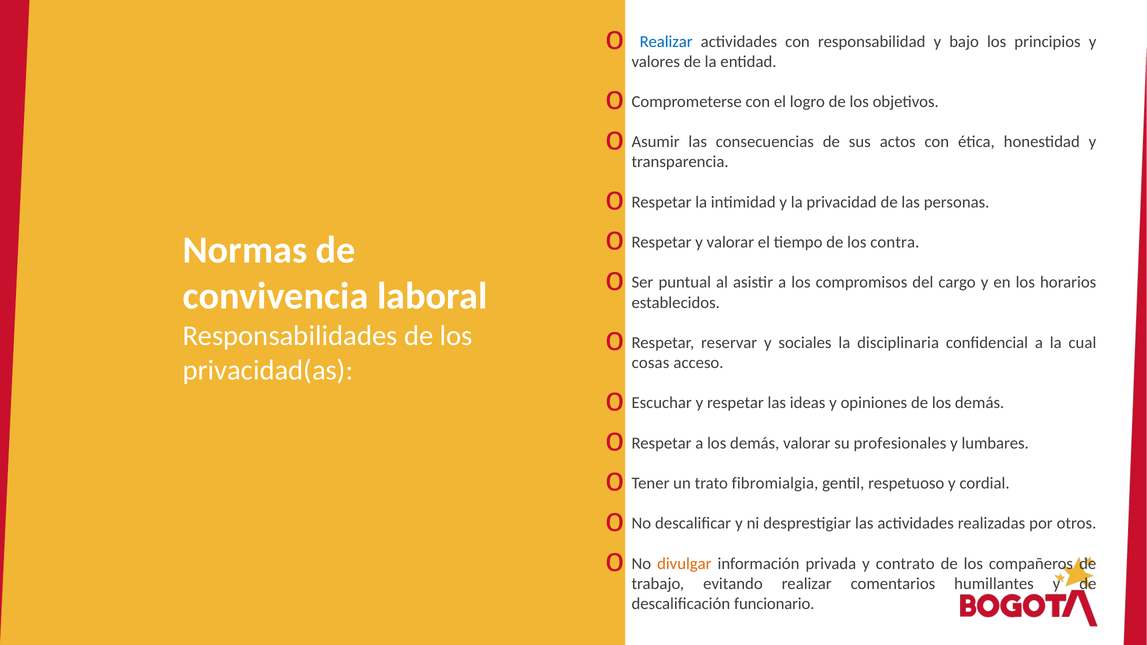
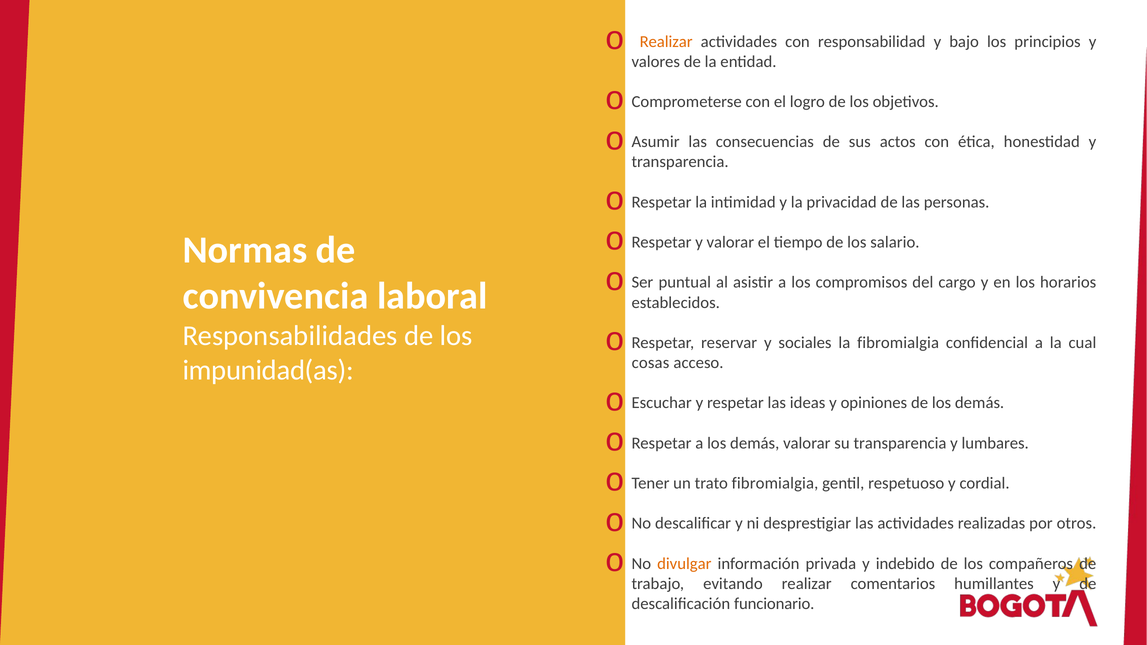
Realizar at (666, 42) colour: blue -> orange
contra: contra -> salario
la disciplinaria: disciplinaria -> fibromialgia
privacidad(as: privacidad(as -> impunidad(as
su profesionales: profesionales -> transparencia
contrato: contrato -> indebido
